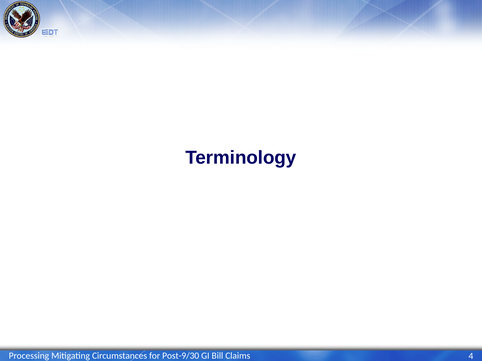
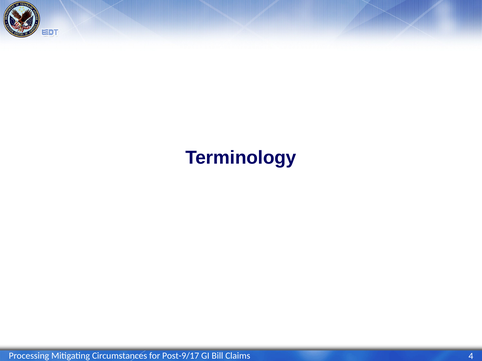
Post-9/30: Post-9/30 -> Post-9/17
